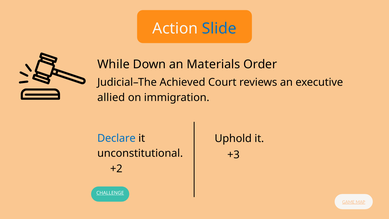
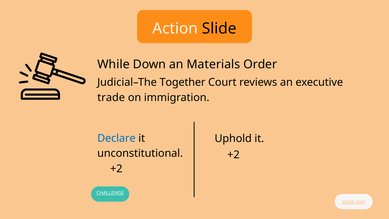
Slide colour: blue -> black
Achieved: Achieved -> Together
allied: allied -> trade
+3 at (233, 155): +3 -> +2
